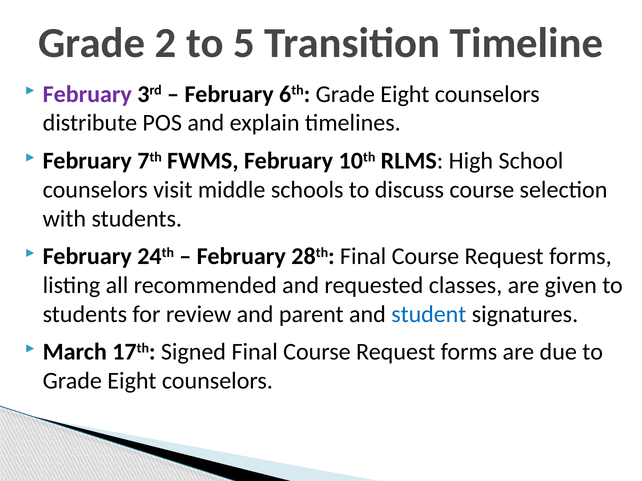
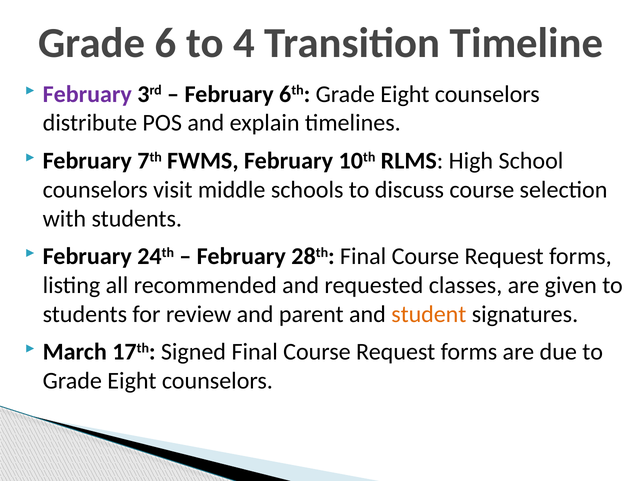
2: 2 -> 6
5: 5 -> 4
student colour: blue -> orange
